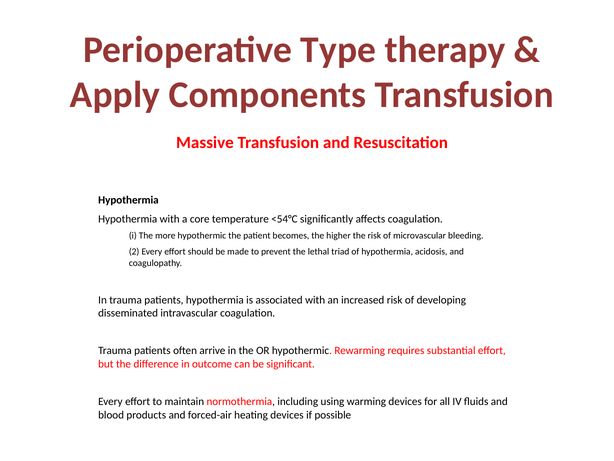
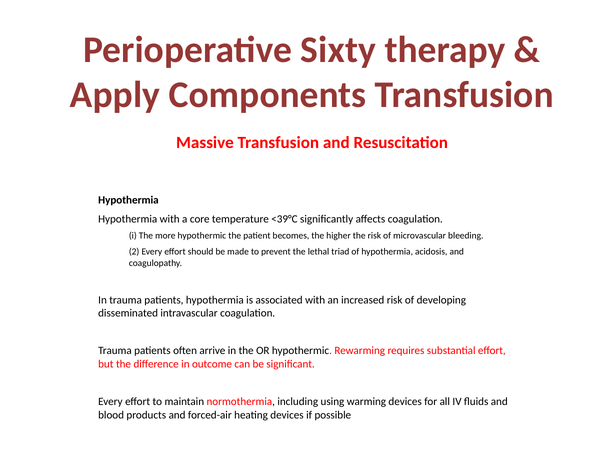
Type: Type -> Sixty
<54°C: <54°C -> <39°C
